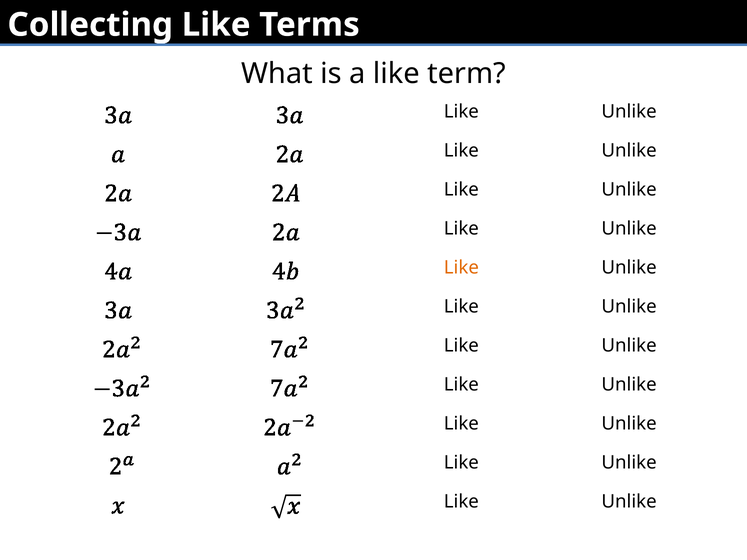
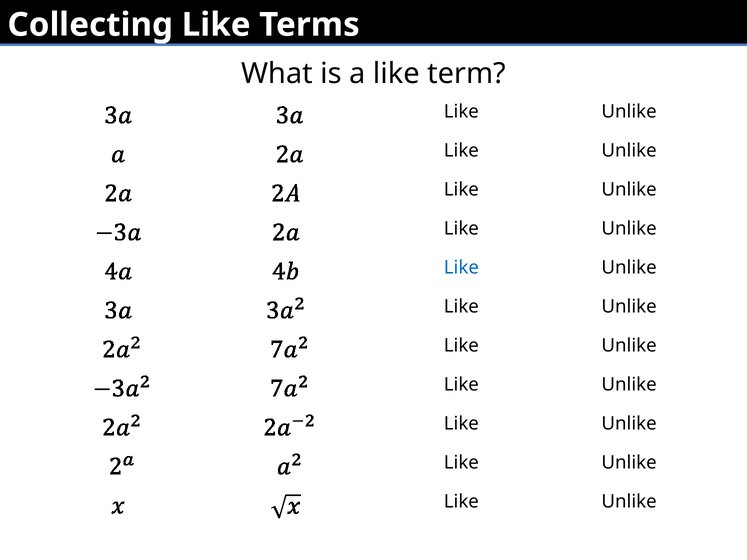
Like at (461, 268) colour: orange -> blue
